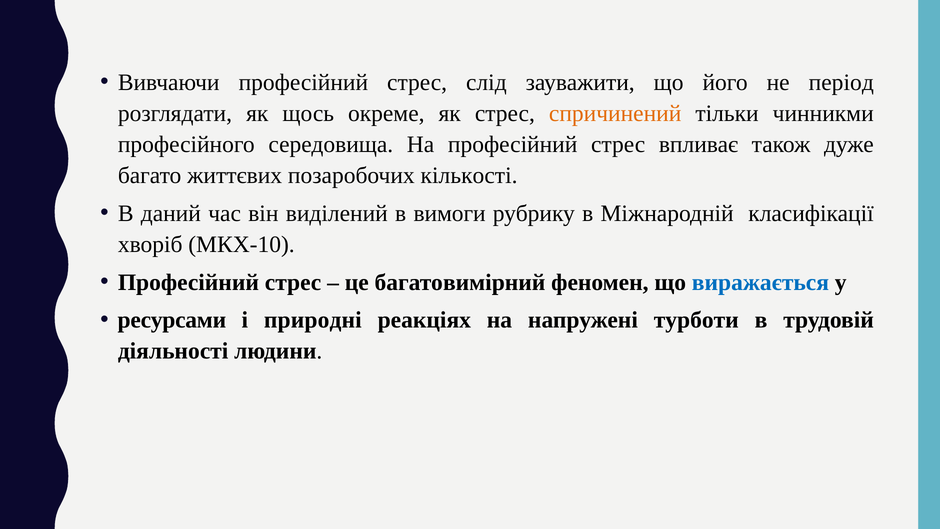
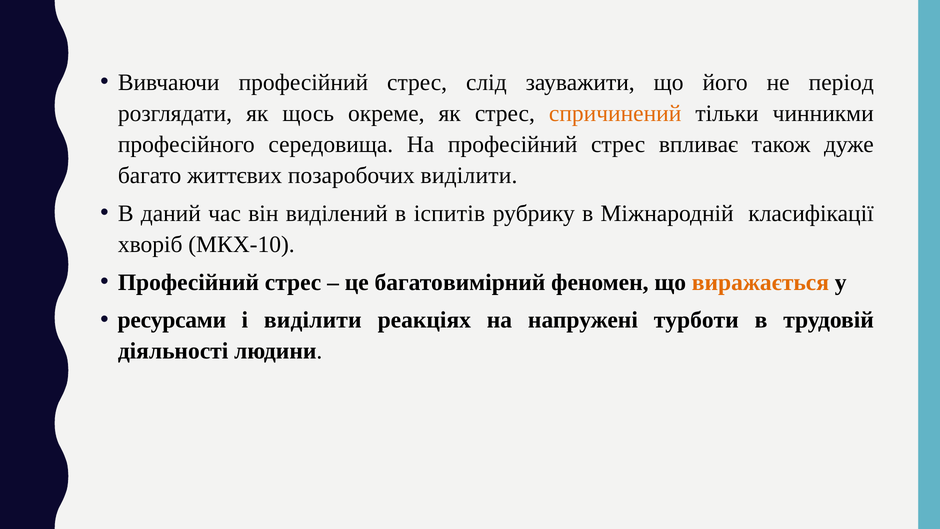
позаробочих кількості: кількості -> виділити
вимоги: вимоги -> іспитів
виражається colour: blue -> orange
і природні: природні -> виділити
